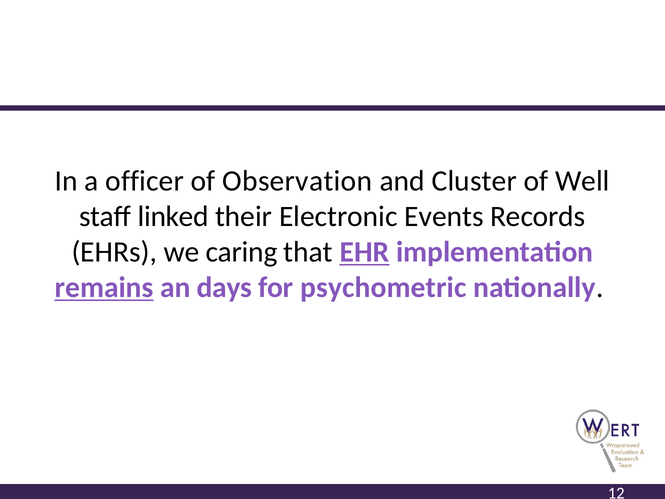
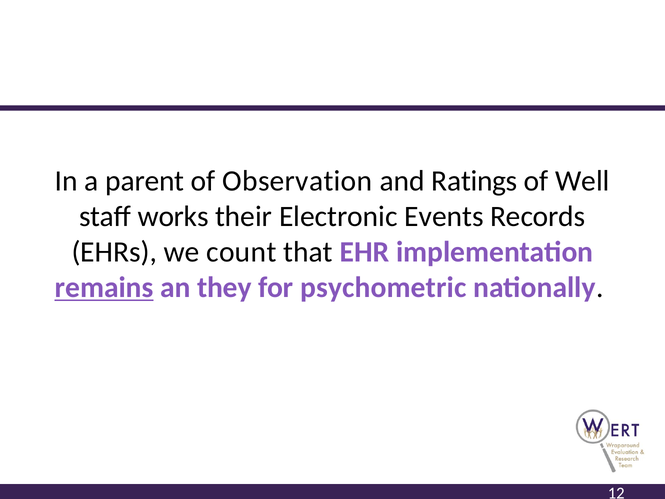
officer: officer -> parent
Cluster: Cluster -> Ratings
linked: linked -> works
caring: caring -> count
EHR underline: present -> none
days: days -> they
